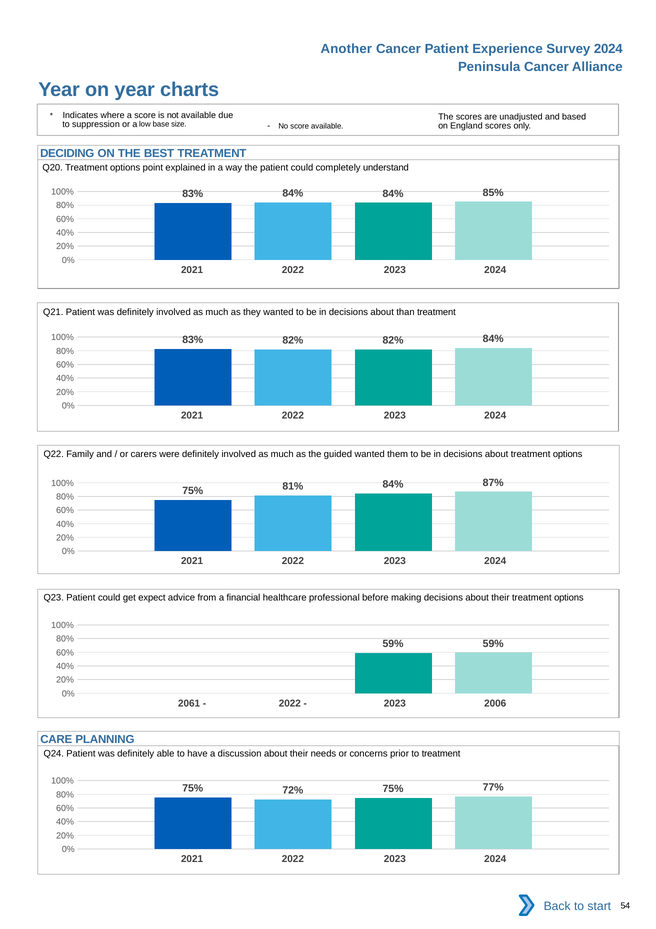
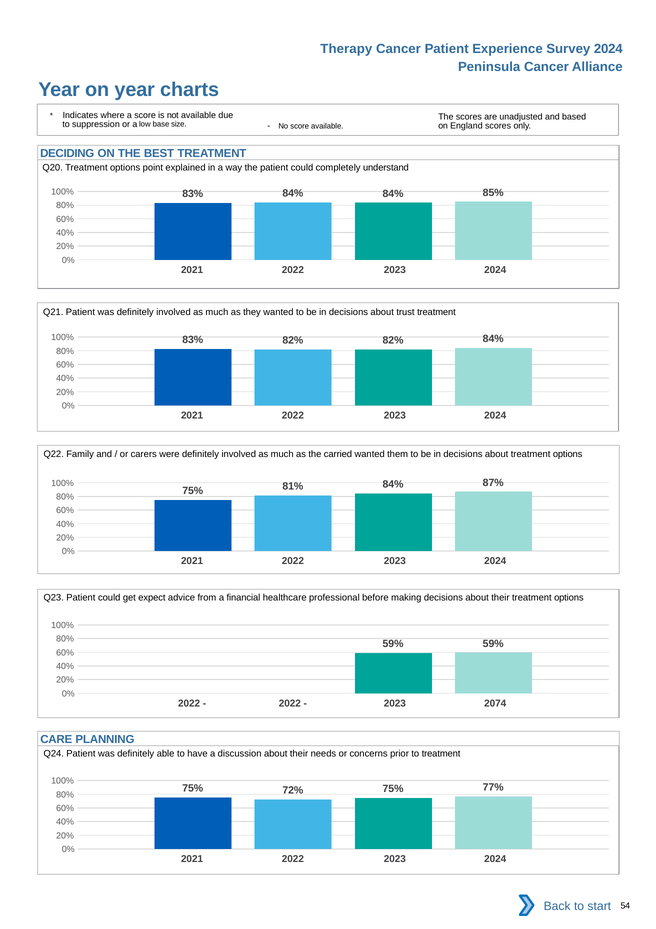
Another: Another -> Therapy
than: than -> trust
guided: guided -> carried
2061 at (189, 703): 2061 -> 2022
2006: 2006 -> 2074
